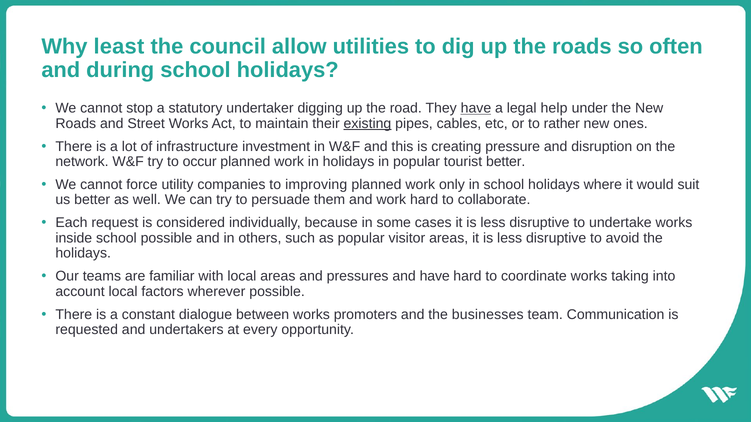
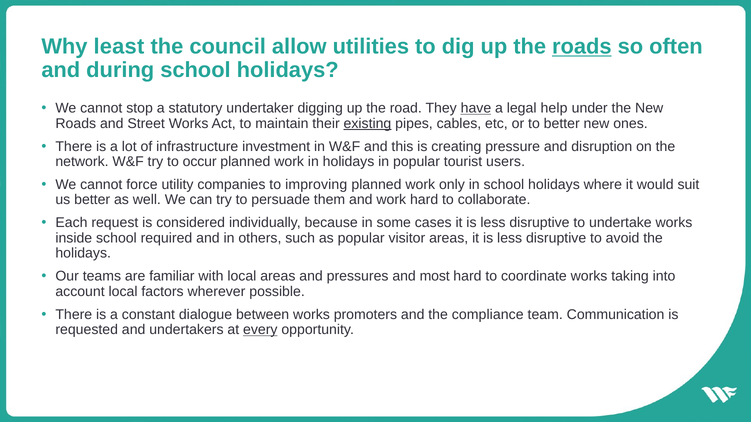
roads at (582, 47) underline: none -> present
to rather: rather -> better
tourist better: better -> users
school possible: possible -> required
and have: have -> most
businesses: businesses -> compliance
every underline: none -> present
